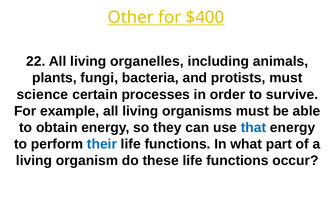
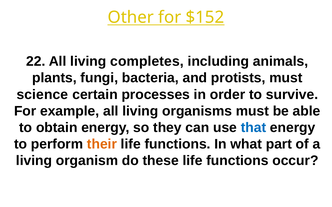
$400: $400 -> $152
organelles: organelles -> completes
their colour: blue -> orange
